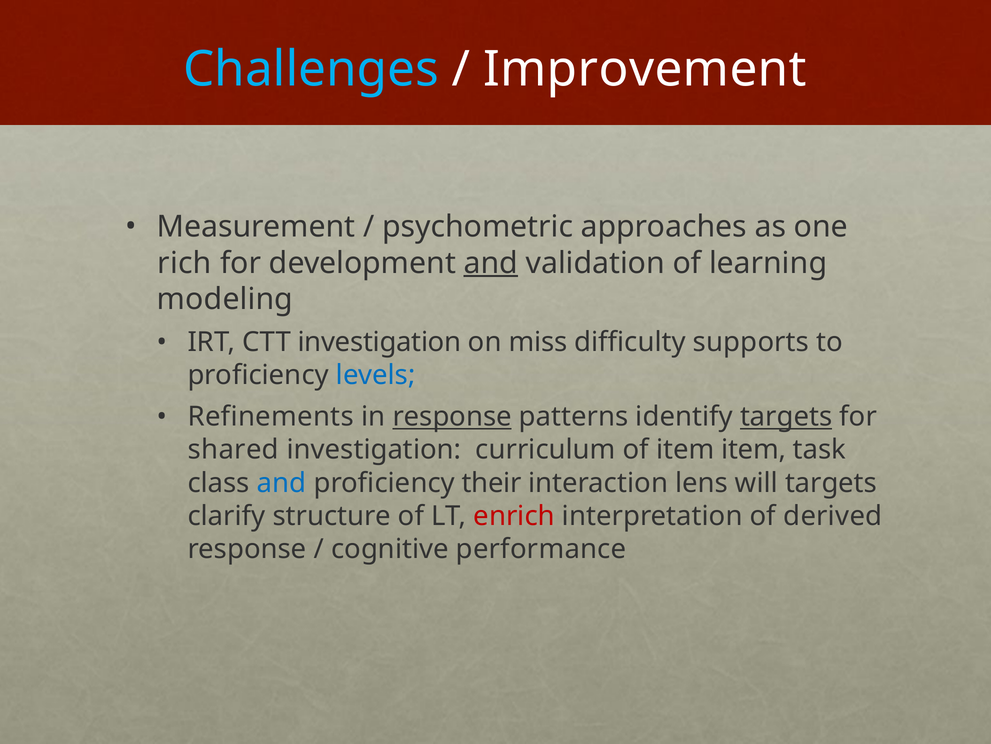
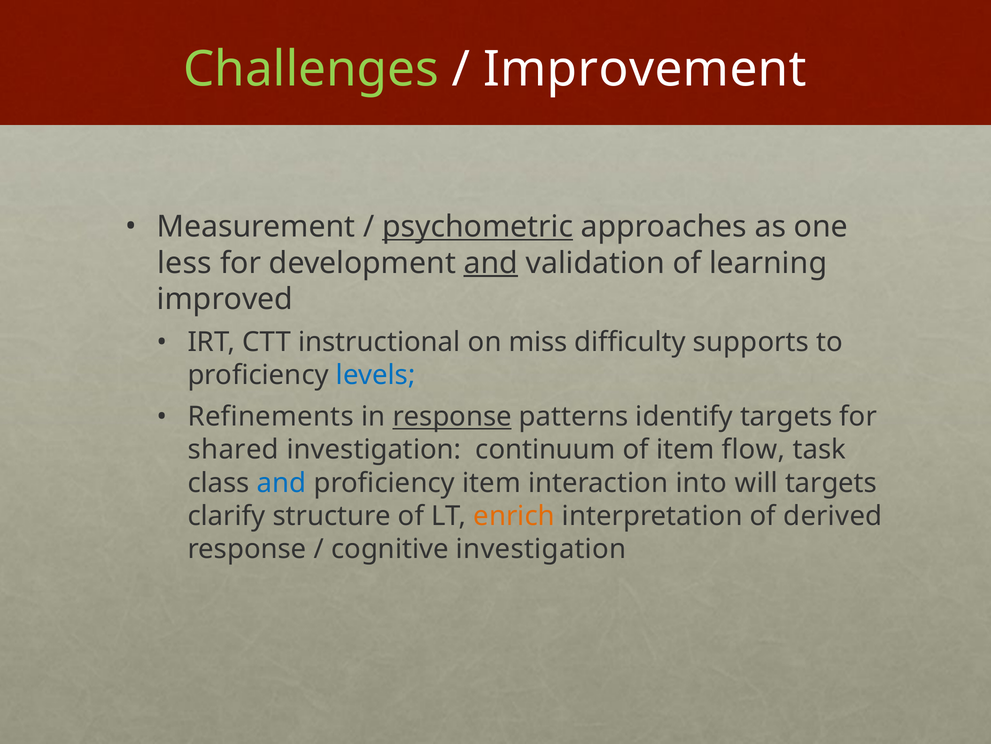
Challenges colour: light blue -> light green
psychometric underline: none -> present
rich: rich -> less
modeling: modeling -> improved
CTT investigation: investigation -> instructional
targets at (786, 416) underline: present -> none
curriculum: curriculum -> continuum
item item: item -> flow
proficiency their: their -> item
lens: lens -> into
enrich colour: red -> orange
cognitive performance: performance -> investigation
